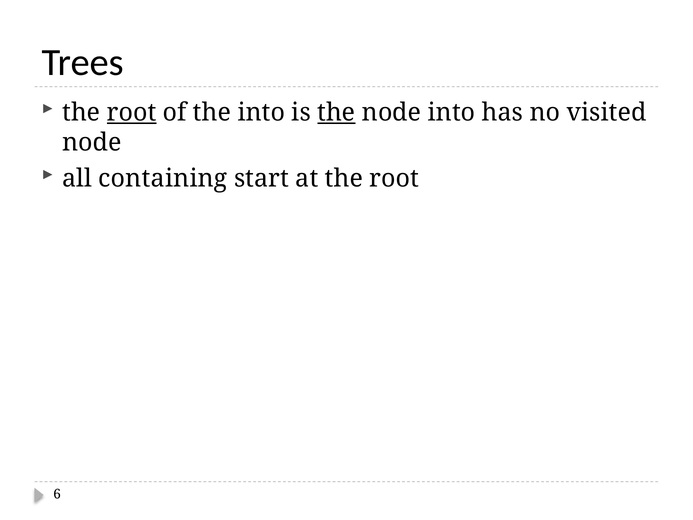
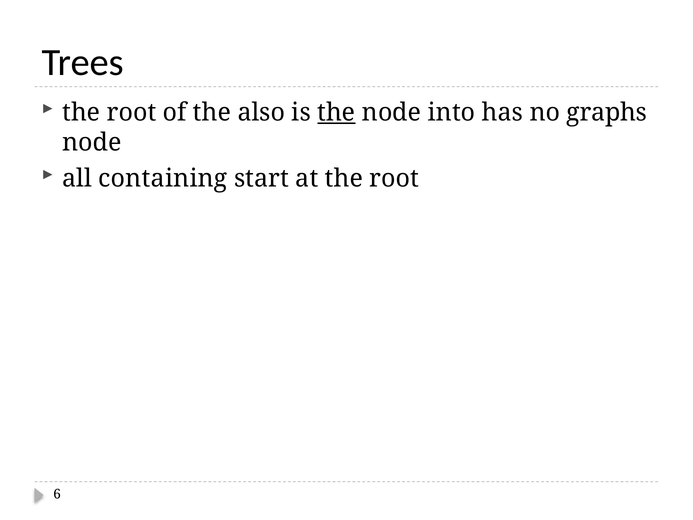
root at (132, 113) underline: present -> none
the into: into -> also
visited: visited -> graphs
